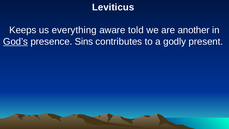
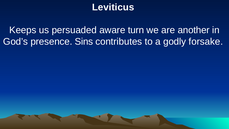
everything: everything -> persuaded
told: told -> turn
God’s underline: present -> none
present: present -> forsake
